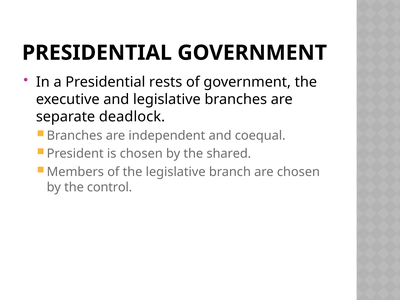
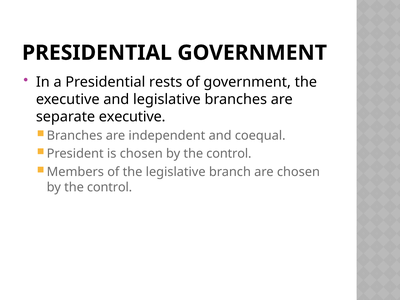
separate deadlock: deadlock -> executive
shared at (229, 154): shared -> control
